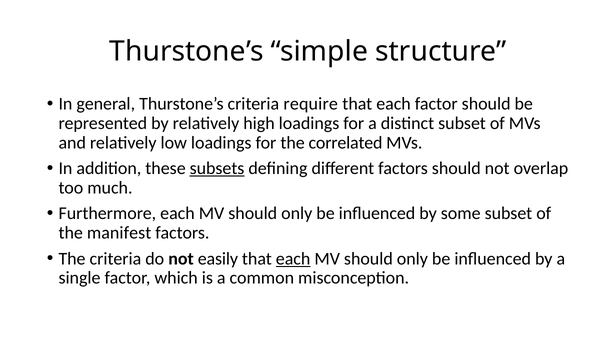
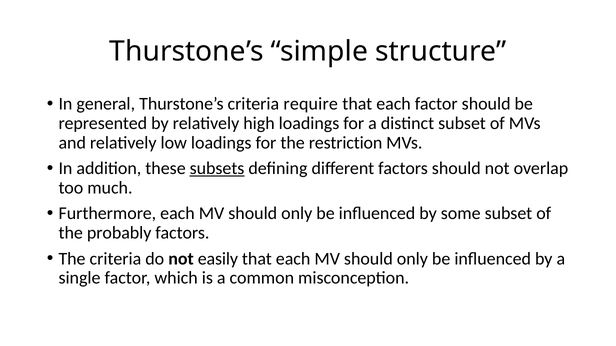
correlated: correlated -> restriction
manifest: manifest -> probably
each at (293, 259) underline: present -> none
